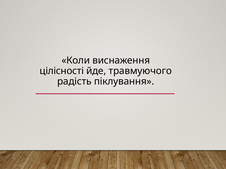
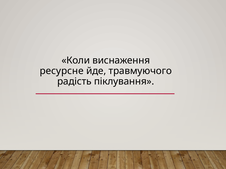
цілісності: цілісності -> ресурсне
